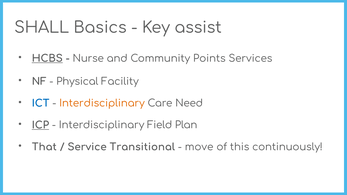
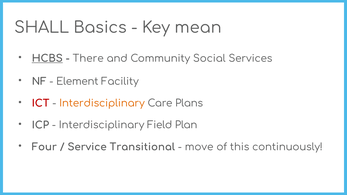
assist: assist -> mean
Nurse: Nurse -> There
Points: Points -> Social
Physical: Physical -> Element
ICT colour: blue -> red
Need: Need -> Plans
ICP underline: present -> none
That: That -> Four
